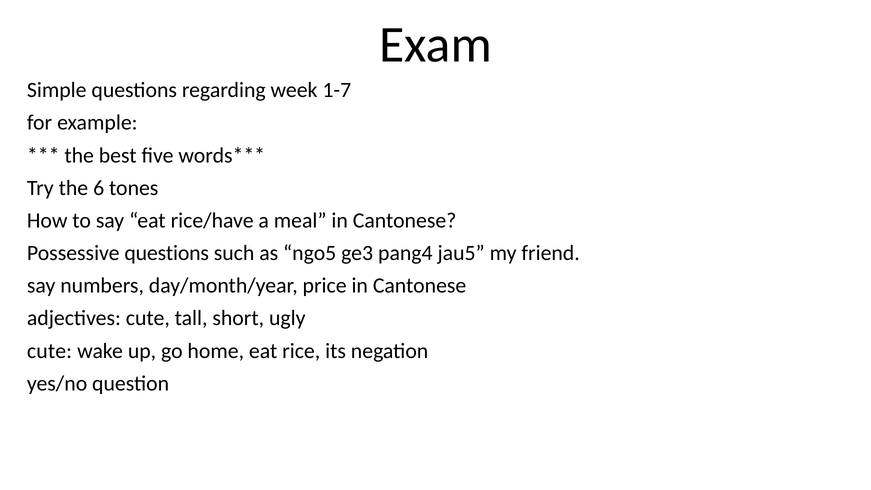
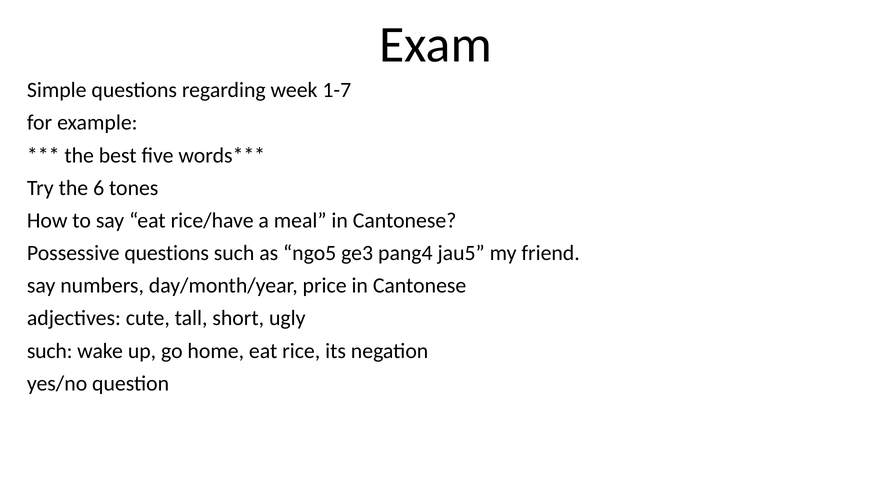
cute at (50, 351): cute -> such
